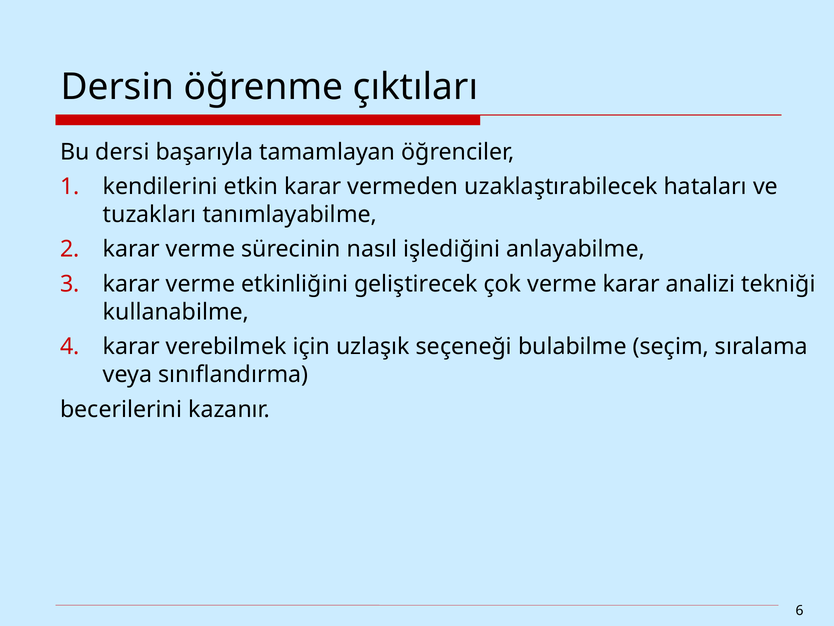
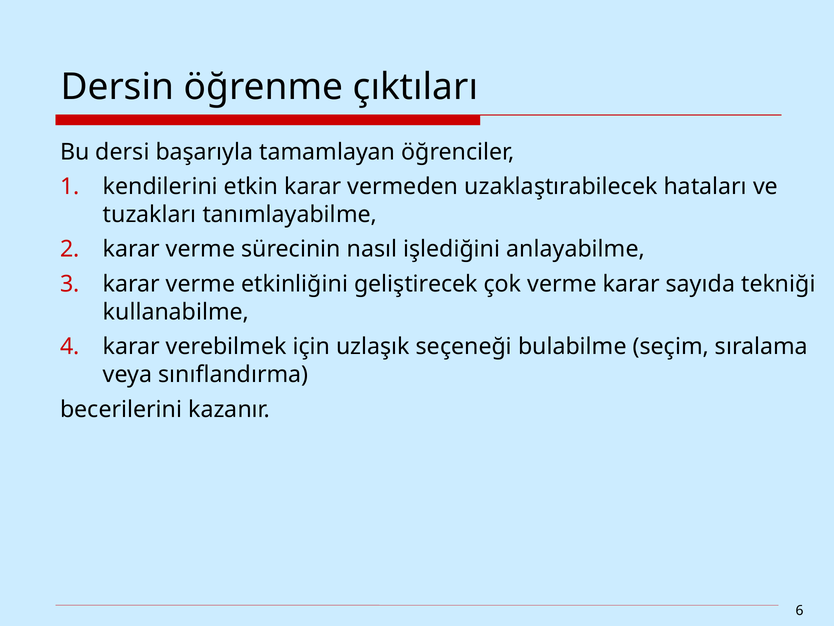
analizi: analizi -> sayıda
